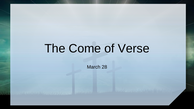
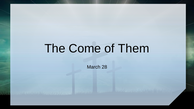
Verse: Verse -> Them
